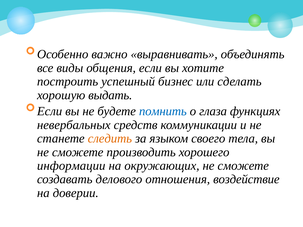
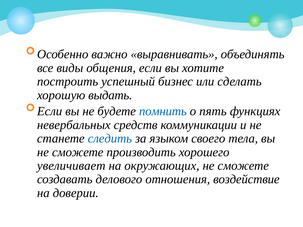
глаза: глаза -> пять
следить colour: orange -> blue
информации: информации -> увеличивает
